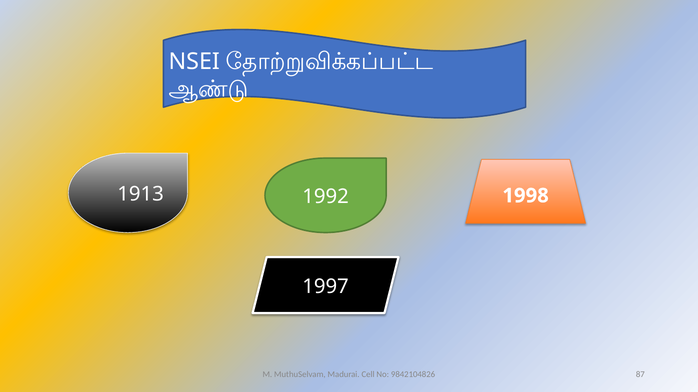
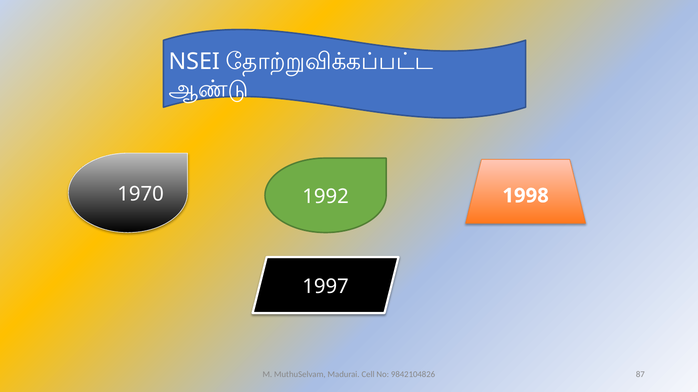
1913: 1913 -> 1970
